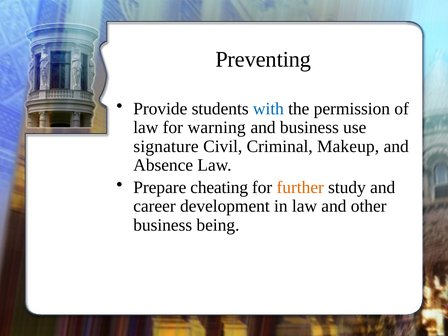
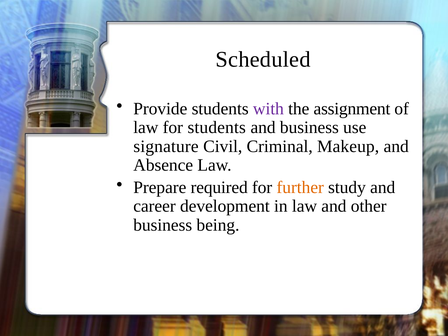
Preventing: Preventing -> Scheduled
with colour: blue -> purple
permission: permission -> assignment
for warning: warning -> students
cheating: cheating -> required
